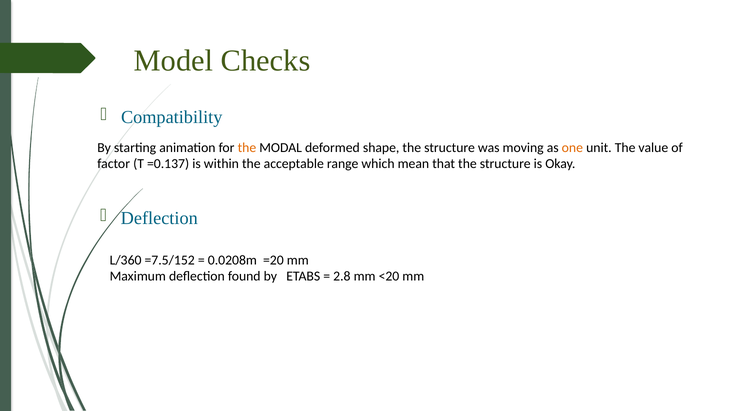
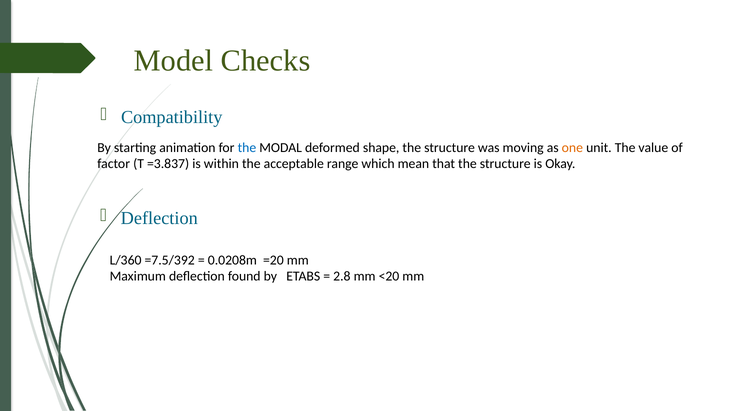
the at (247, 148) colour: orange -> blue
=0.137: =0.137 -> =3.837
=7.5/152: =7.5/152 -> =7.5/392
